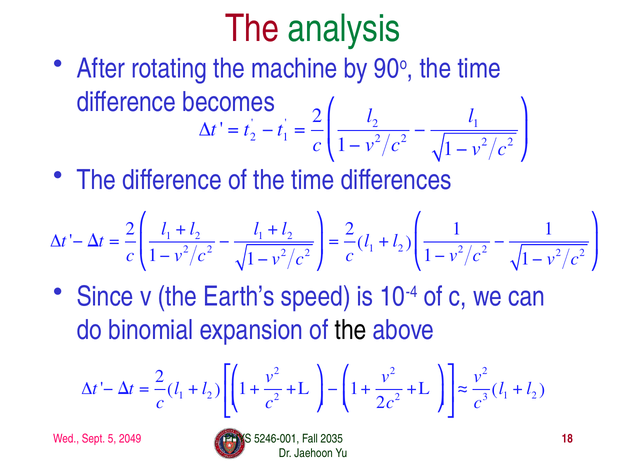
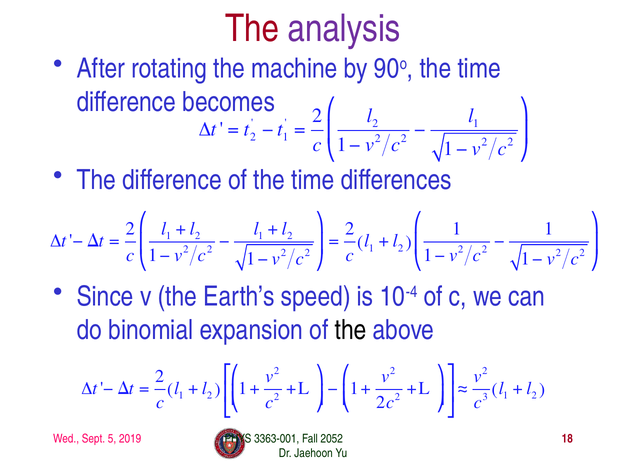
analysis colour: green -> purple
2049: 2049 -> 2019
5246-001: 5246-001 -> 3363-001
2035: 2035 -> 2052
